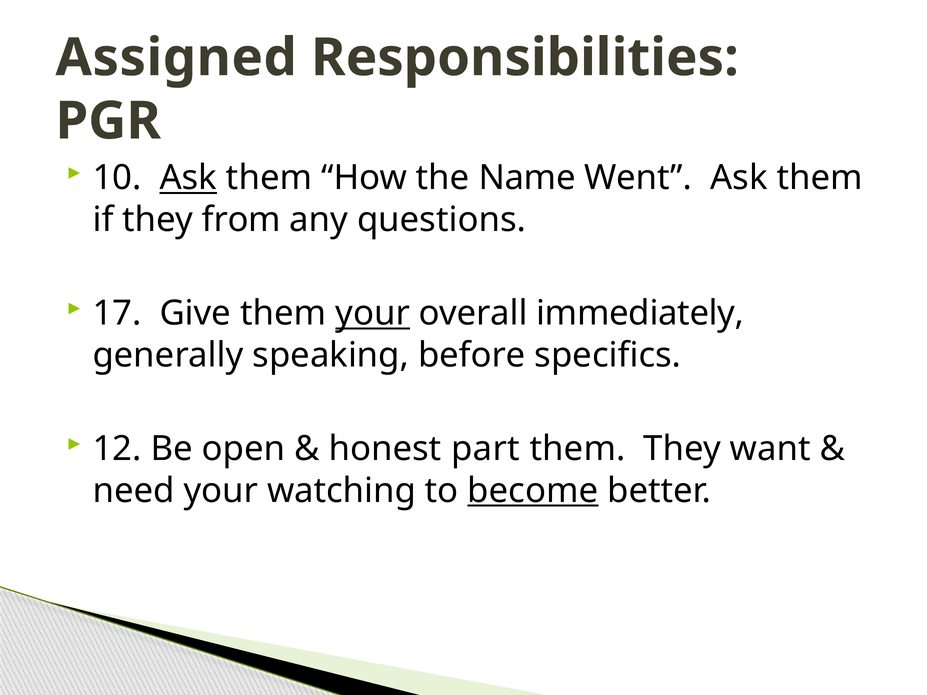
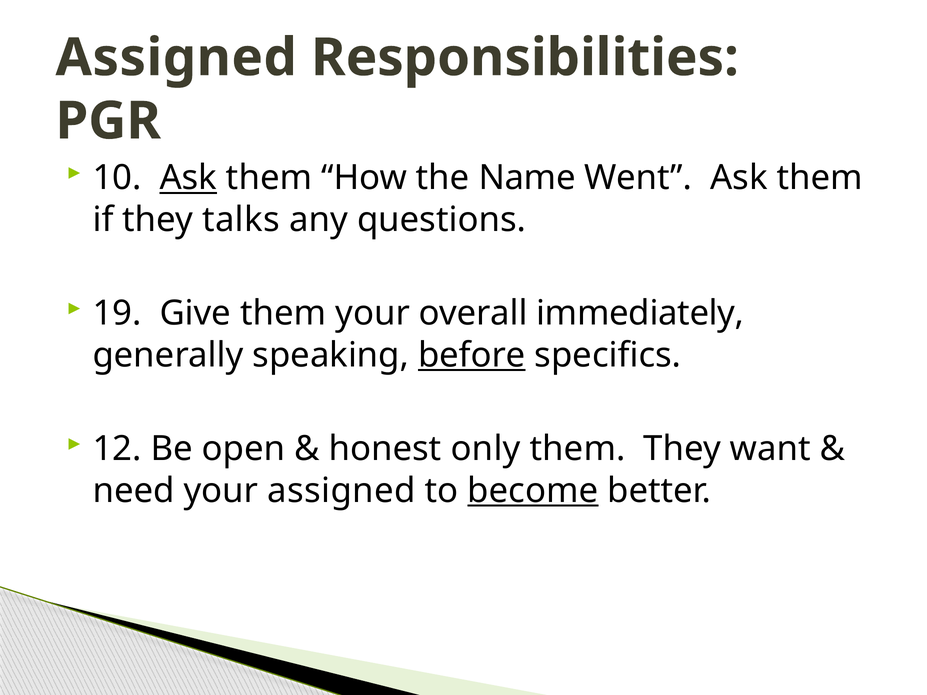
from: from -> talks
17: 17 -> 19
your at (373, 314) underline: present -> none
before underline: none -> present
part: part -> only
your watching: watching -> assigned
